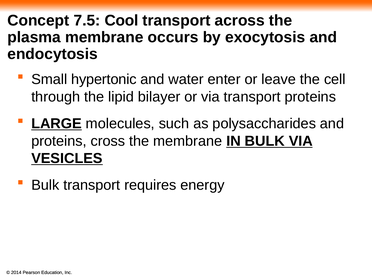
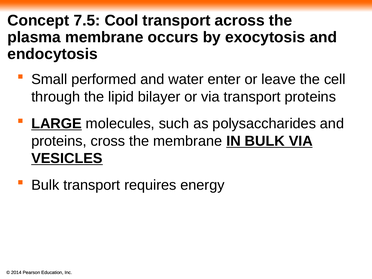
hypertonic: hypertonic -> performed
